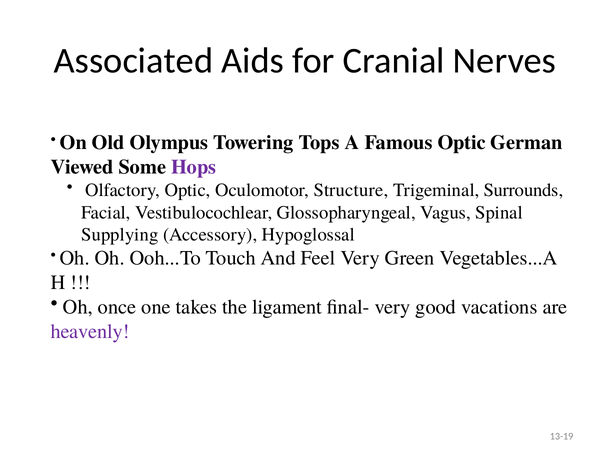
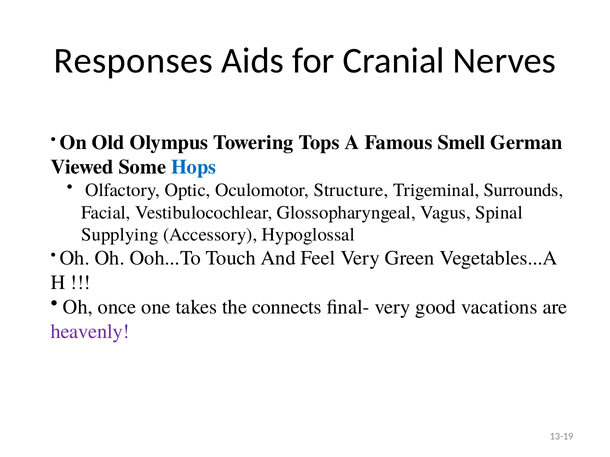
Associated: Associated -> Responses
Famous Optic: Optic -> Smell
Hops colour: purple -> blue
ligament: ligament -> connects
